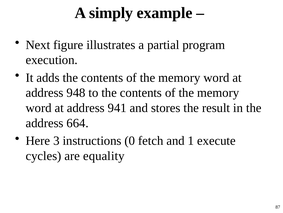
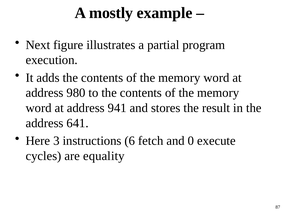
simply: simply -> mostly
948: 948 -> 980
664: 664 -> 641
0: 0 -> 6
1: 1 -> 0
